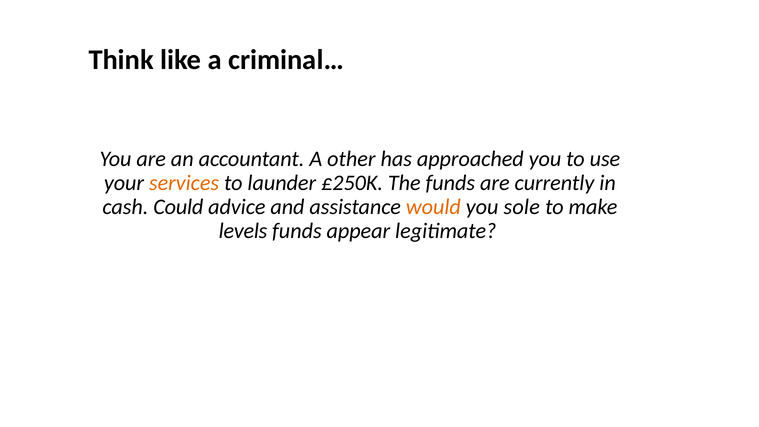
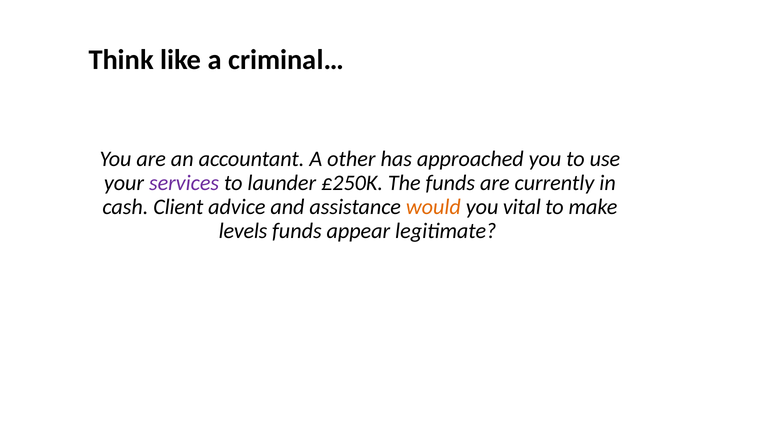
services colour: orange -> purple
Could: Could -> Client
sole: sole -> vital
